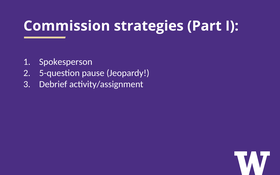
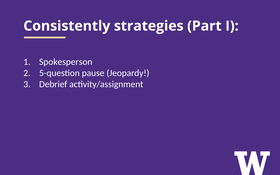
Commission: Commission -> Consistently
